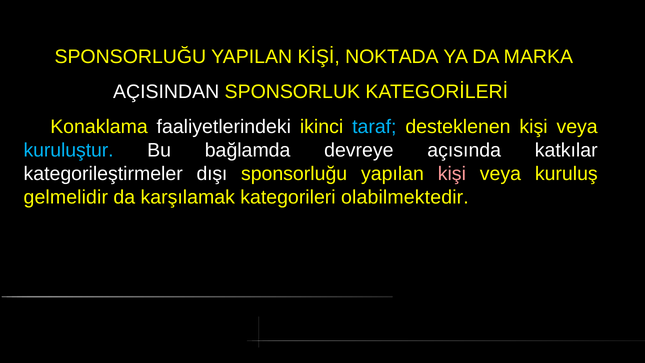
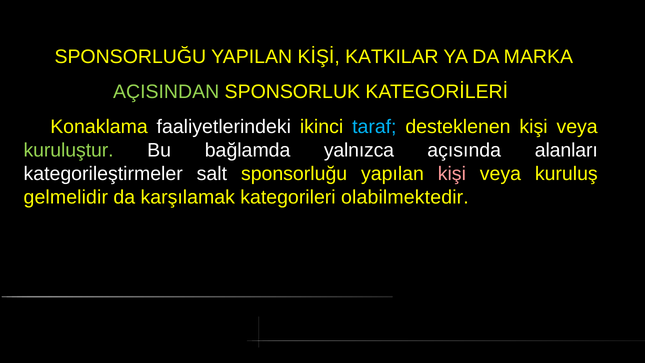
NOKTADA: NOKTADA -> KATKILAR
AÇISINDAN colour: white -> light green
kuruluştur colour: light blue -> light green
devreye: devreye -> yalnızca
katkılar: katkılar -> alanları
dışı: dışı -> salt
